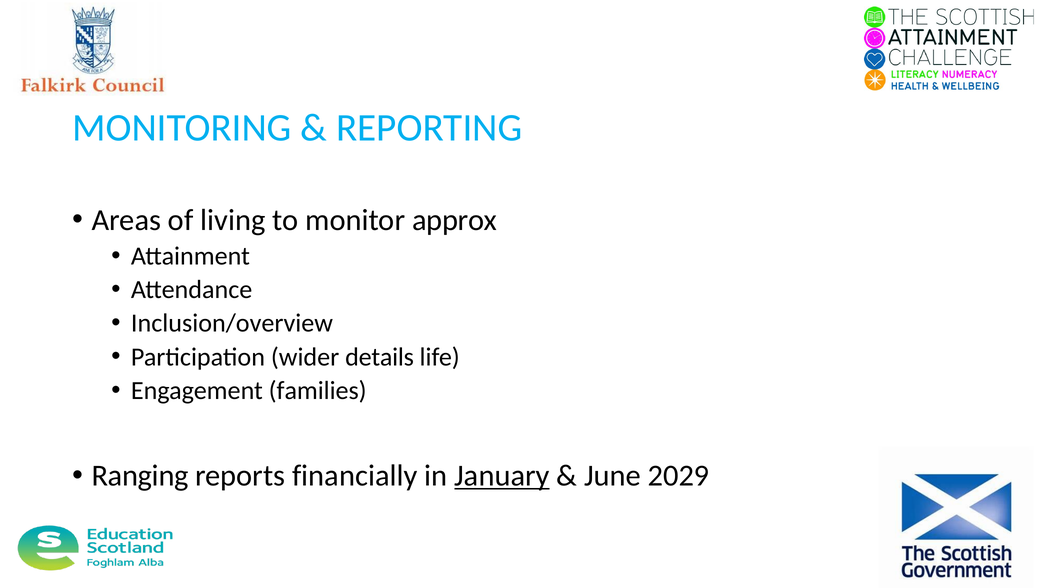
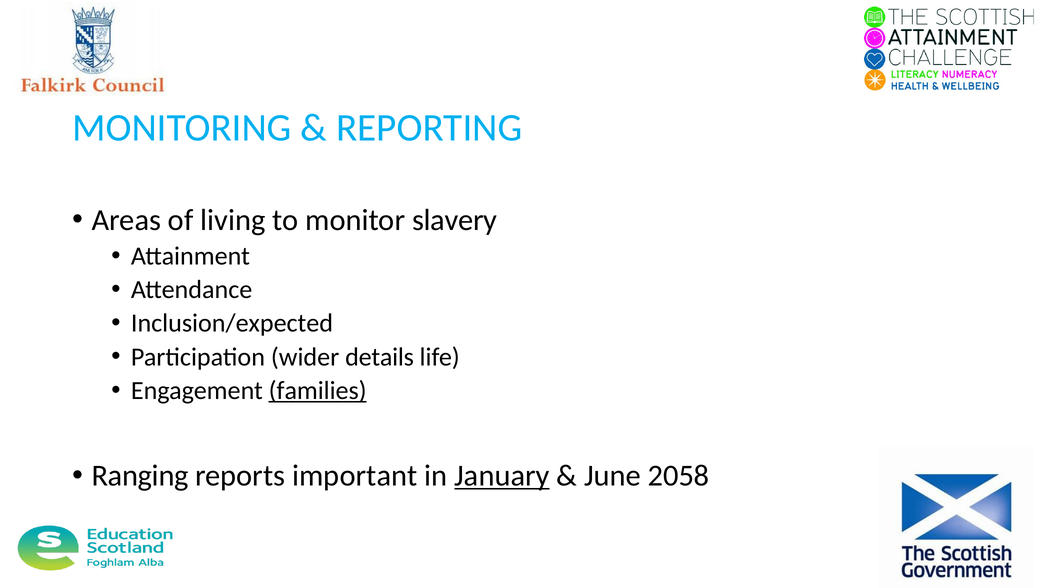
approx: approx -> slavery
Inclusion/overview: Inclusion/overview -> Inclusion/expected
families underline: none -> present
financially: financially -> important
2029: 2029 -> 2058
